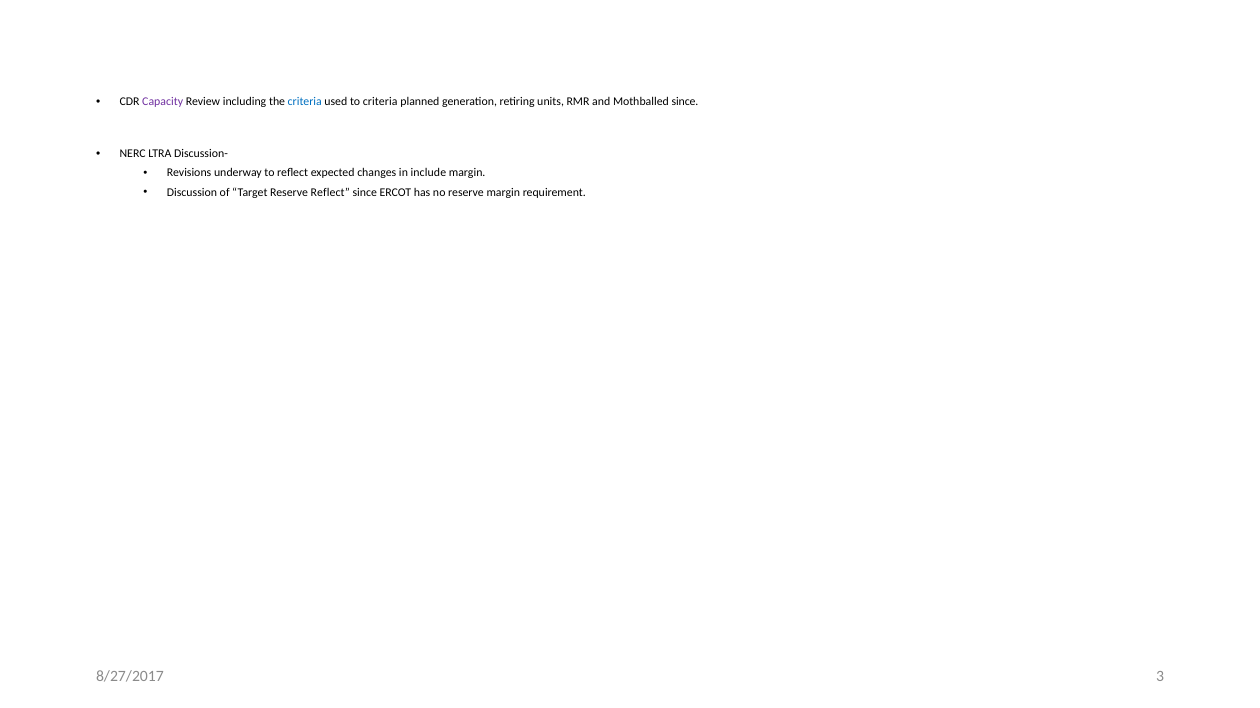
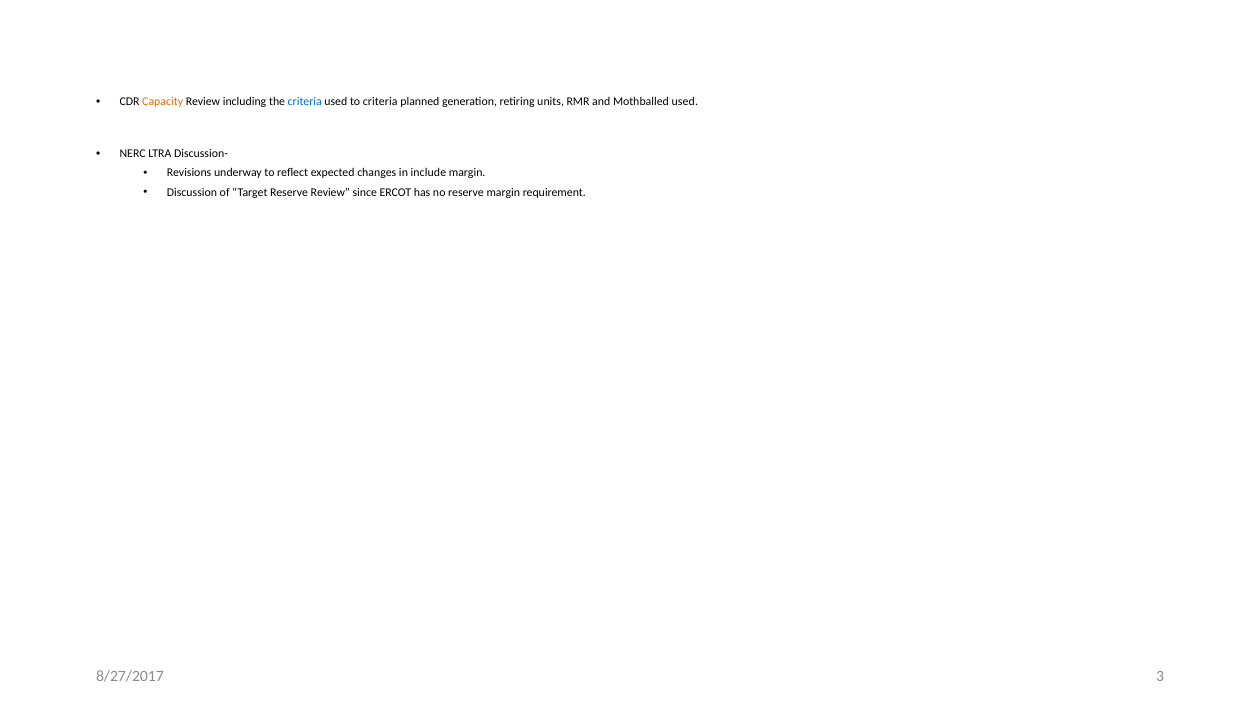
Capacity colour: purple -> orange
Mothballed since: since -> used
Reserve Reflect: Reflect -> Review
